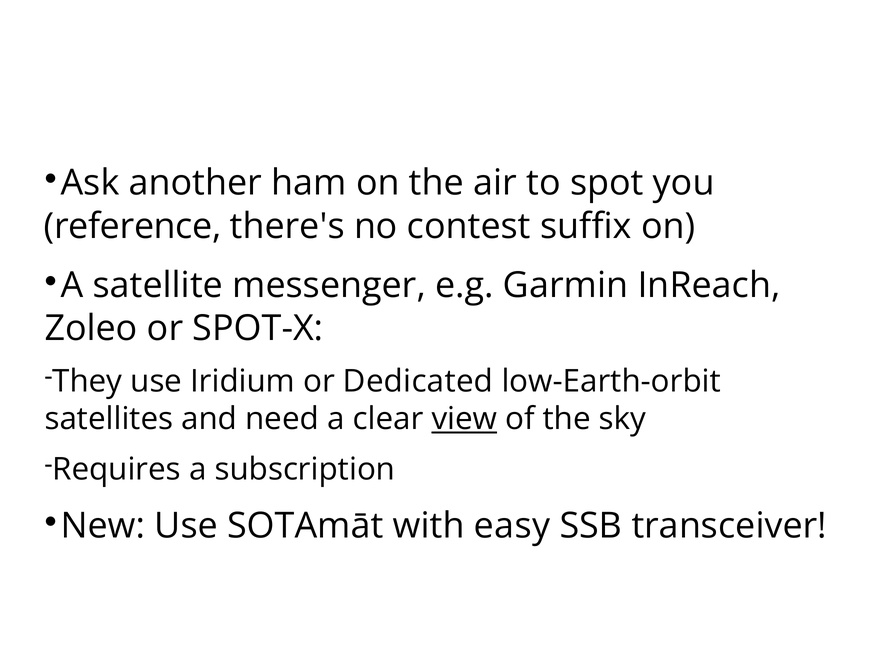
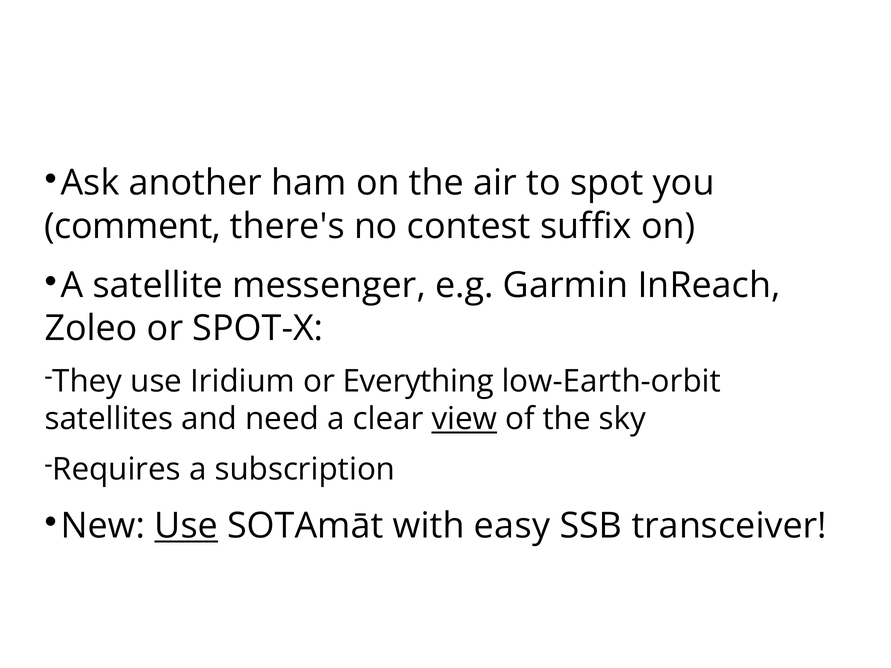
reference: reference -> comment
Dedicated: Dedicated -> Everything
Use at (186, 526) underline: none -> present
